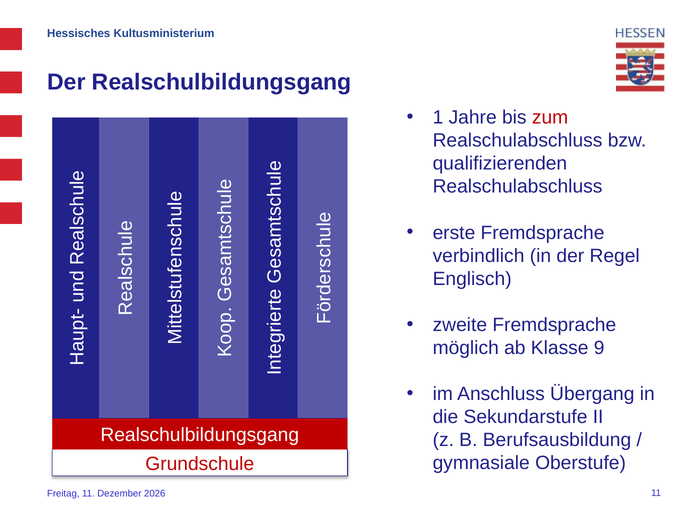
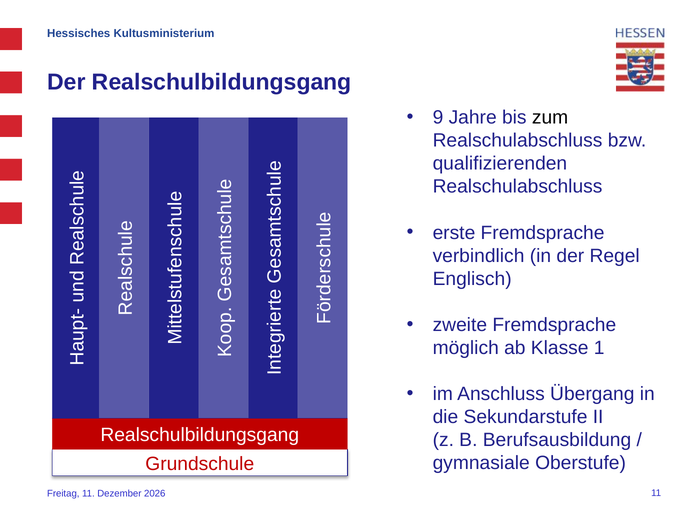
1: 1 -> 9
zum colour: red -> black
9: 9 -> 1
